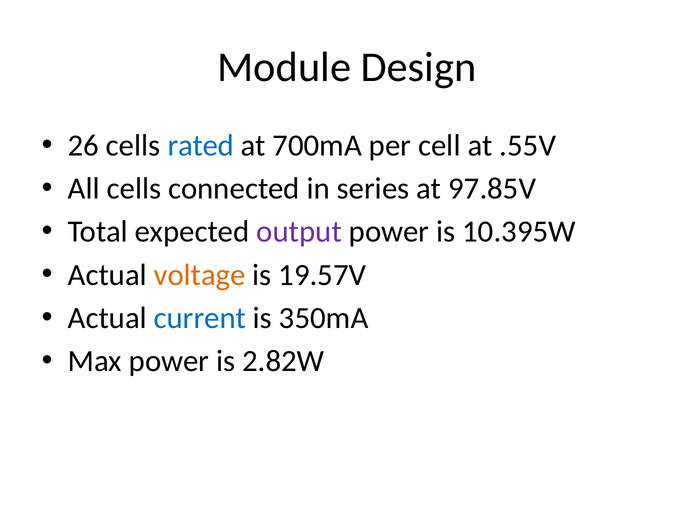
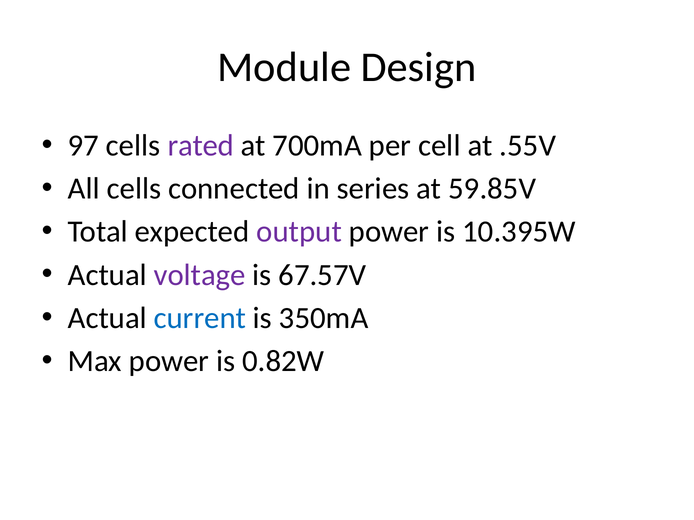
26: 26 -> 97
rated colour: blue -> purple
97.85V: 97.85V -> 59.85V
voltage colour: orange -> purple
19.57V: 19.57V -> 67.57V
2.82W: 2.82W -> 0.82W
